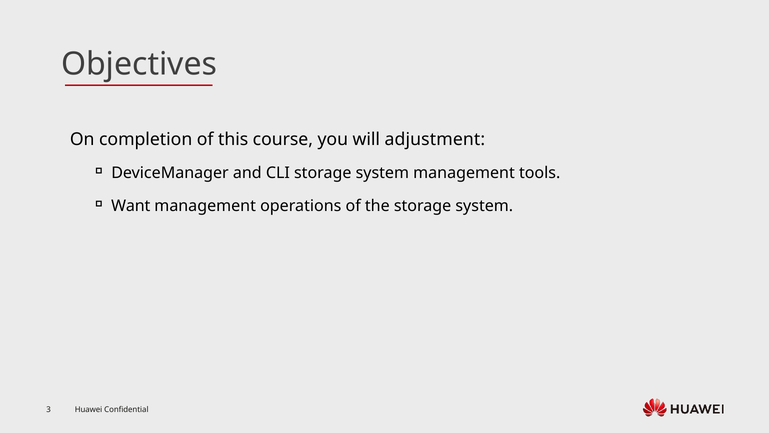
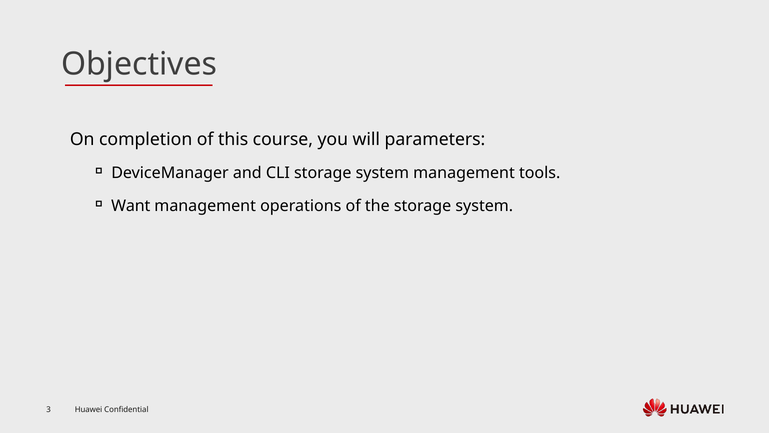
adjustment: adjustment -> parameters
